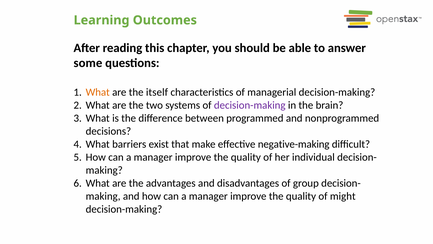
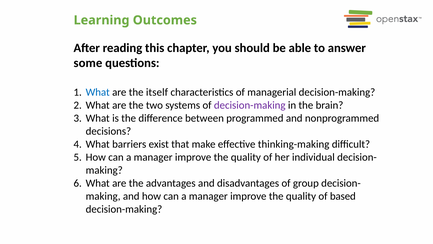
What at (98, 92) colour: orange -> blue
negative-making: negative-making -> thinking-making
might: might -> based
